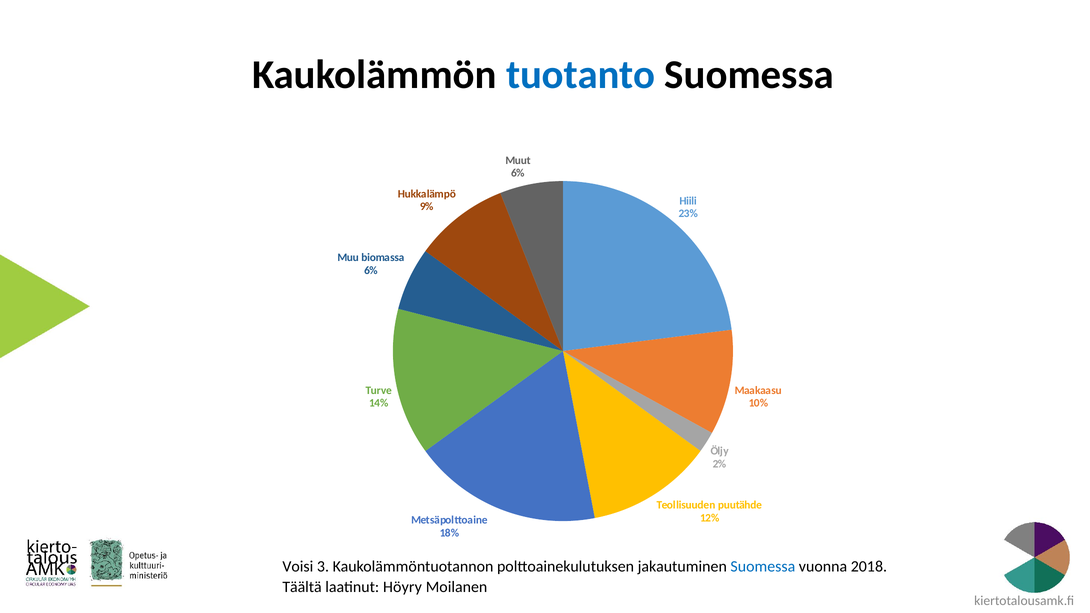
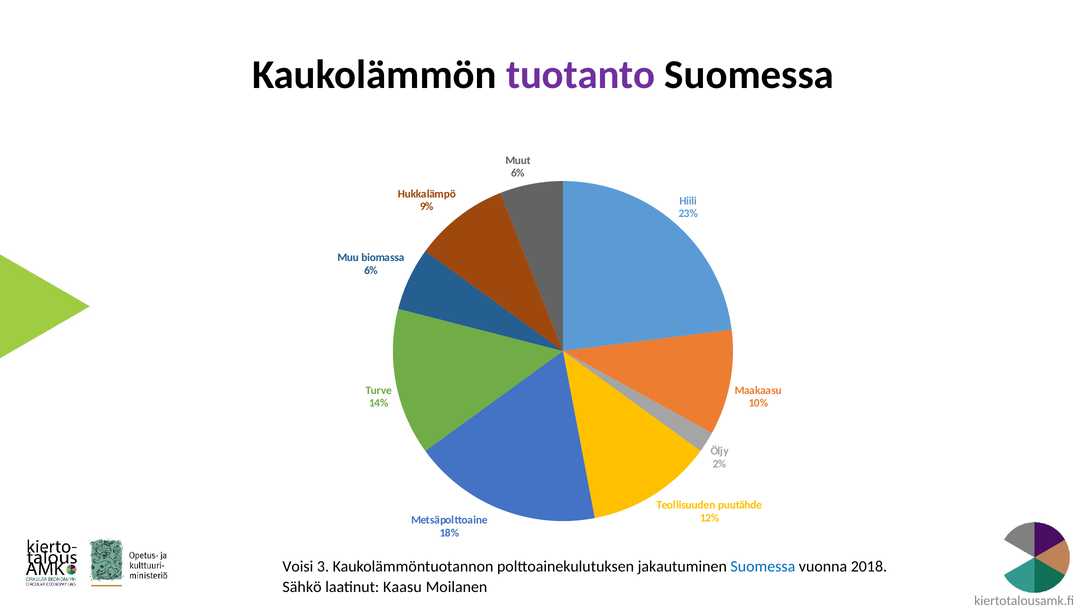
tuotanto colour: blue -> purple
Täältä: Täältä -> Sähkö
Höyry: Höyry -> Kaasu
